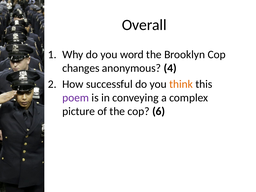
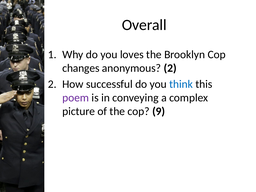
word: word -> loves
anonymous 4: 4 -> 2
think colour: orange -> blue
6: 6 -> 9
